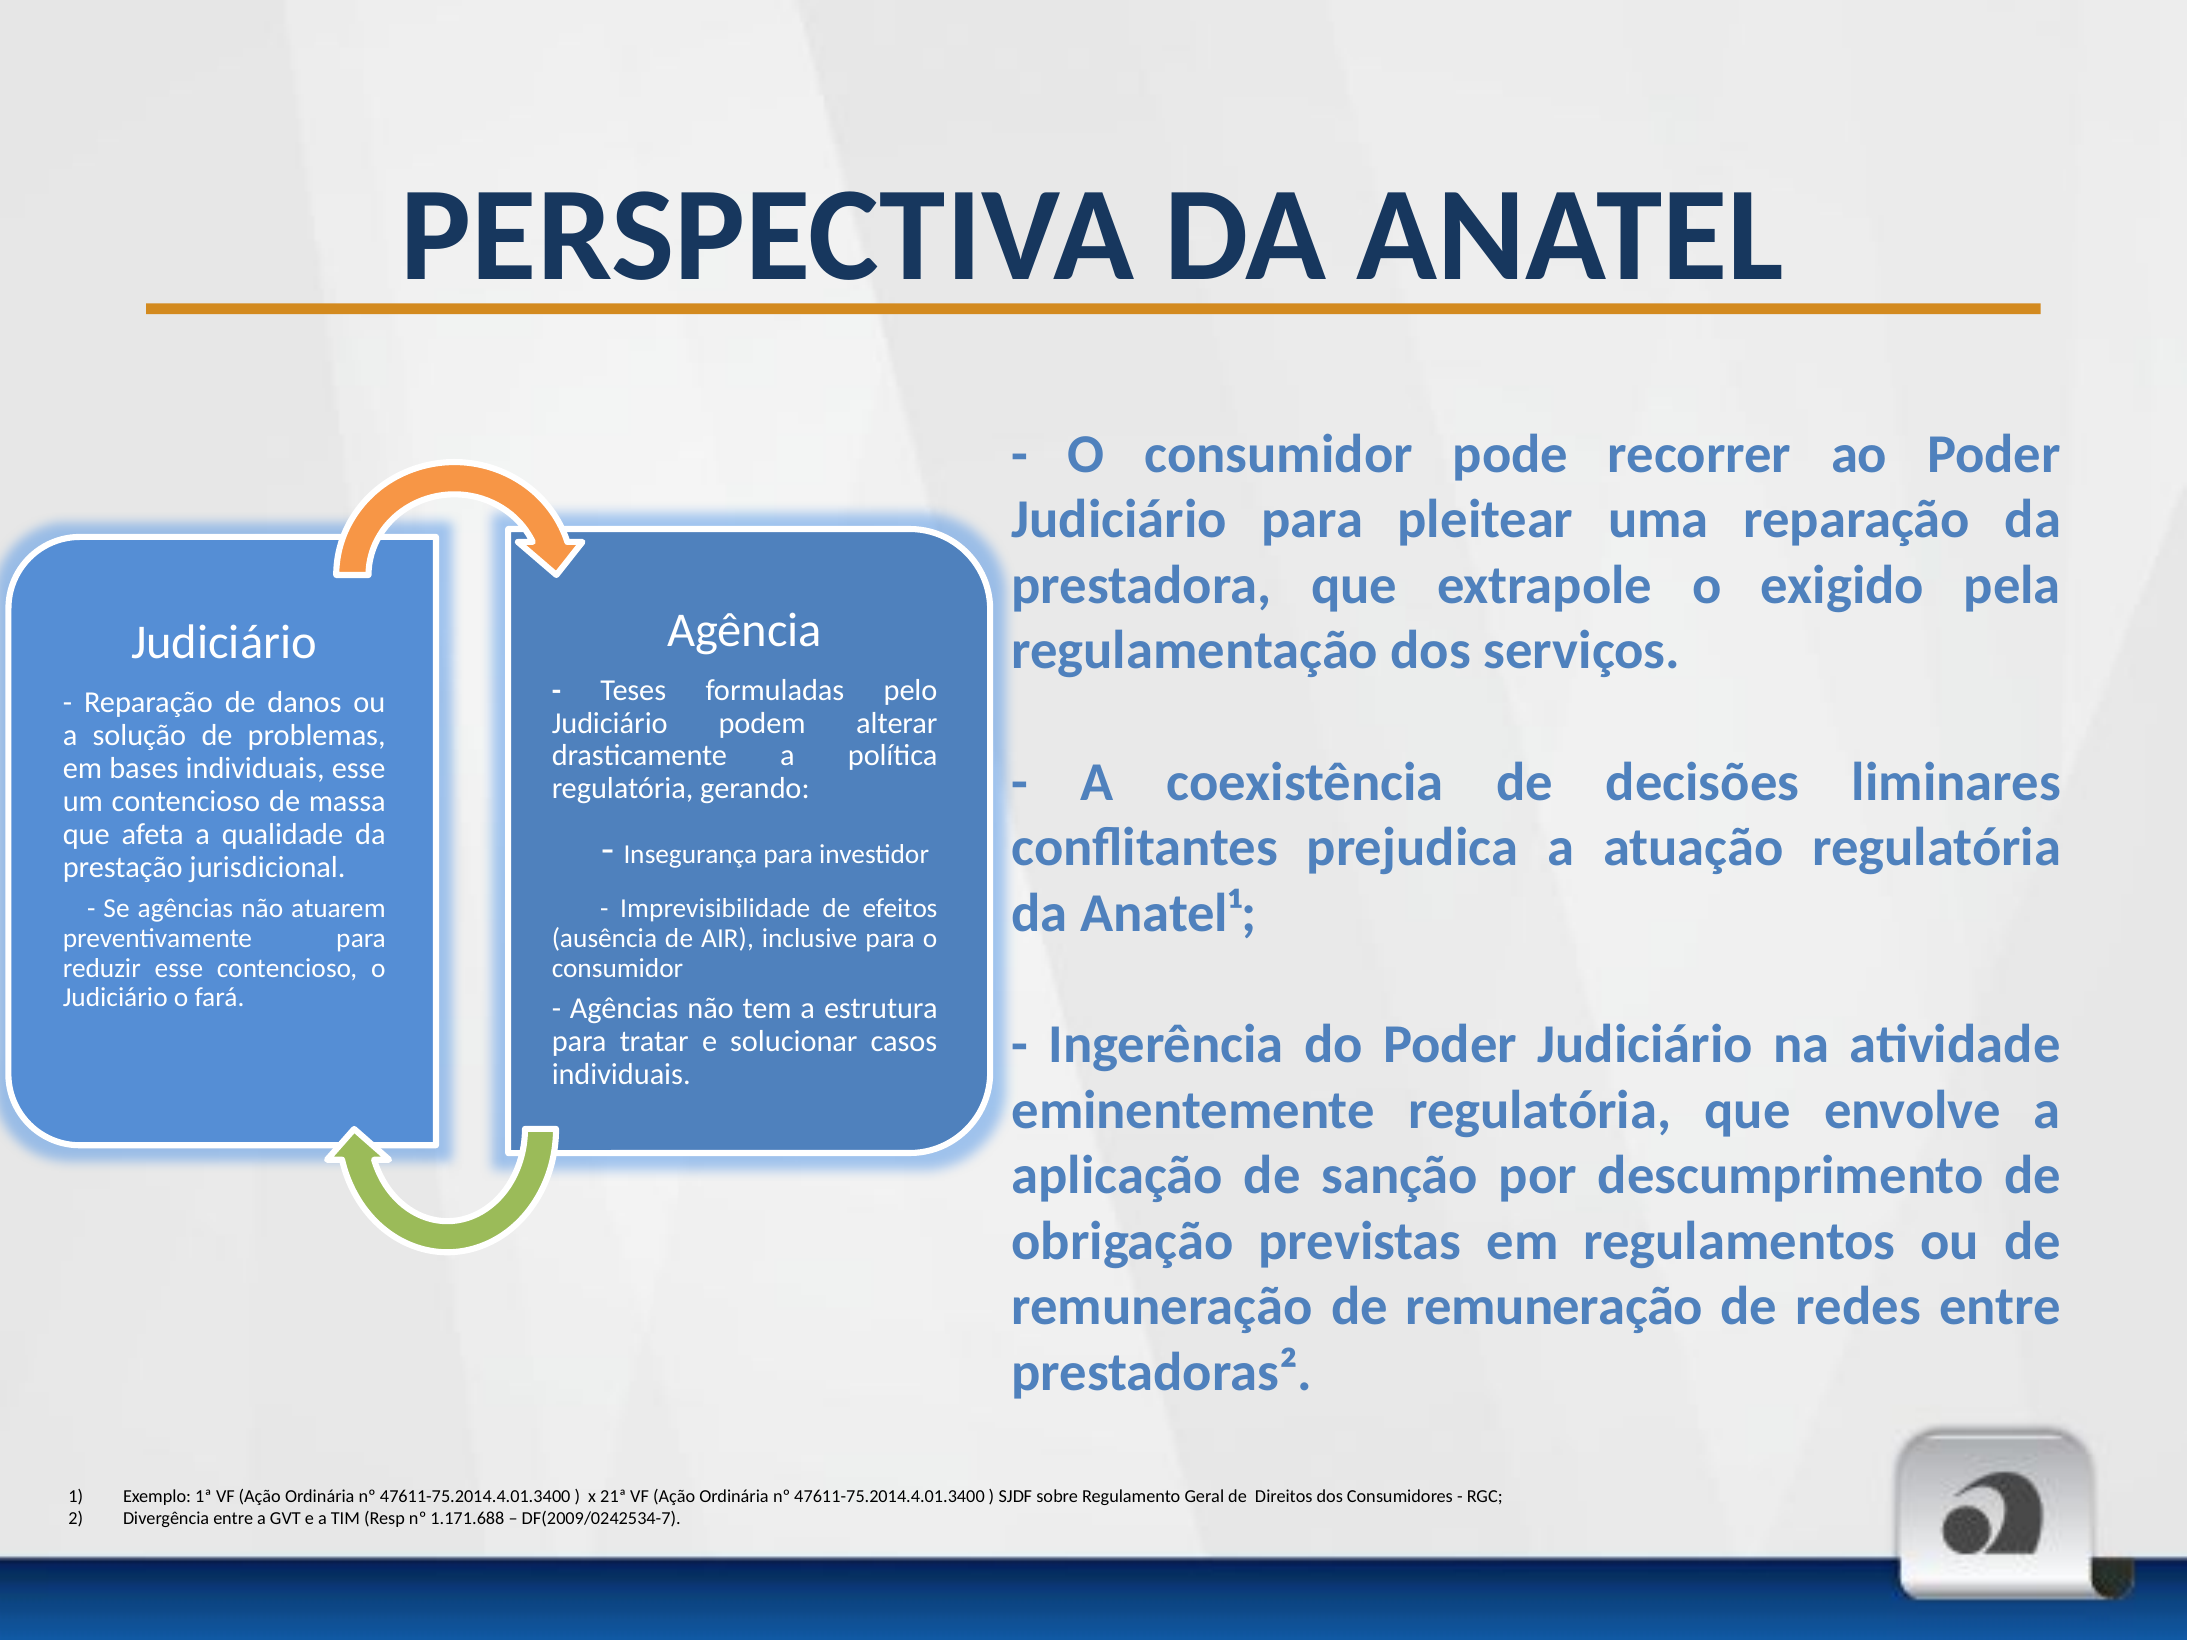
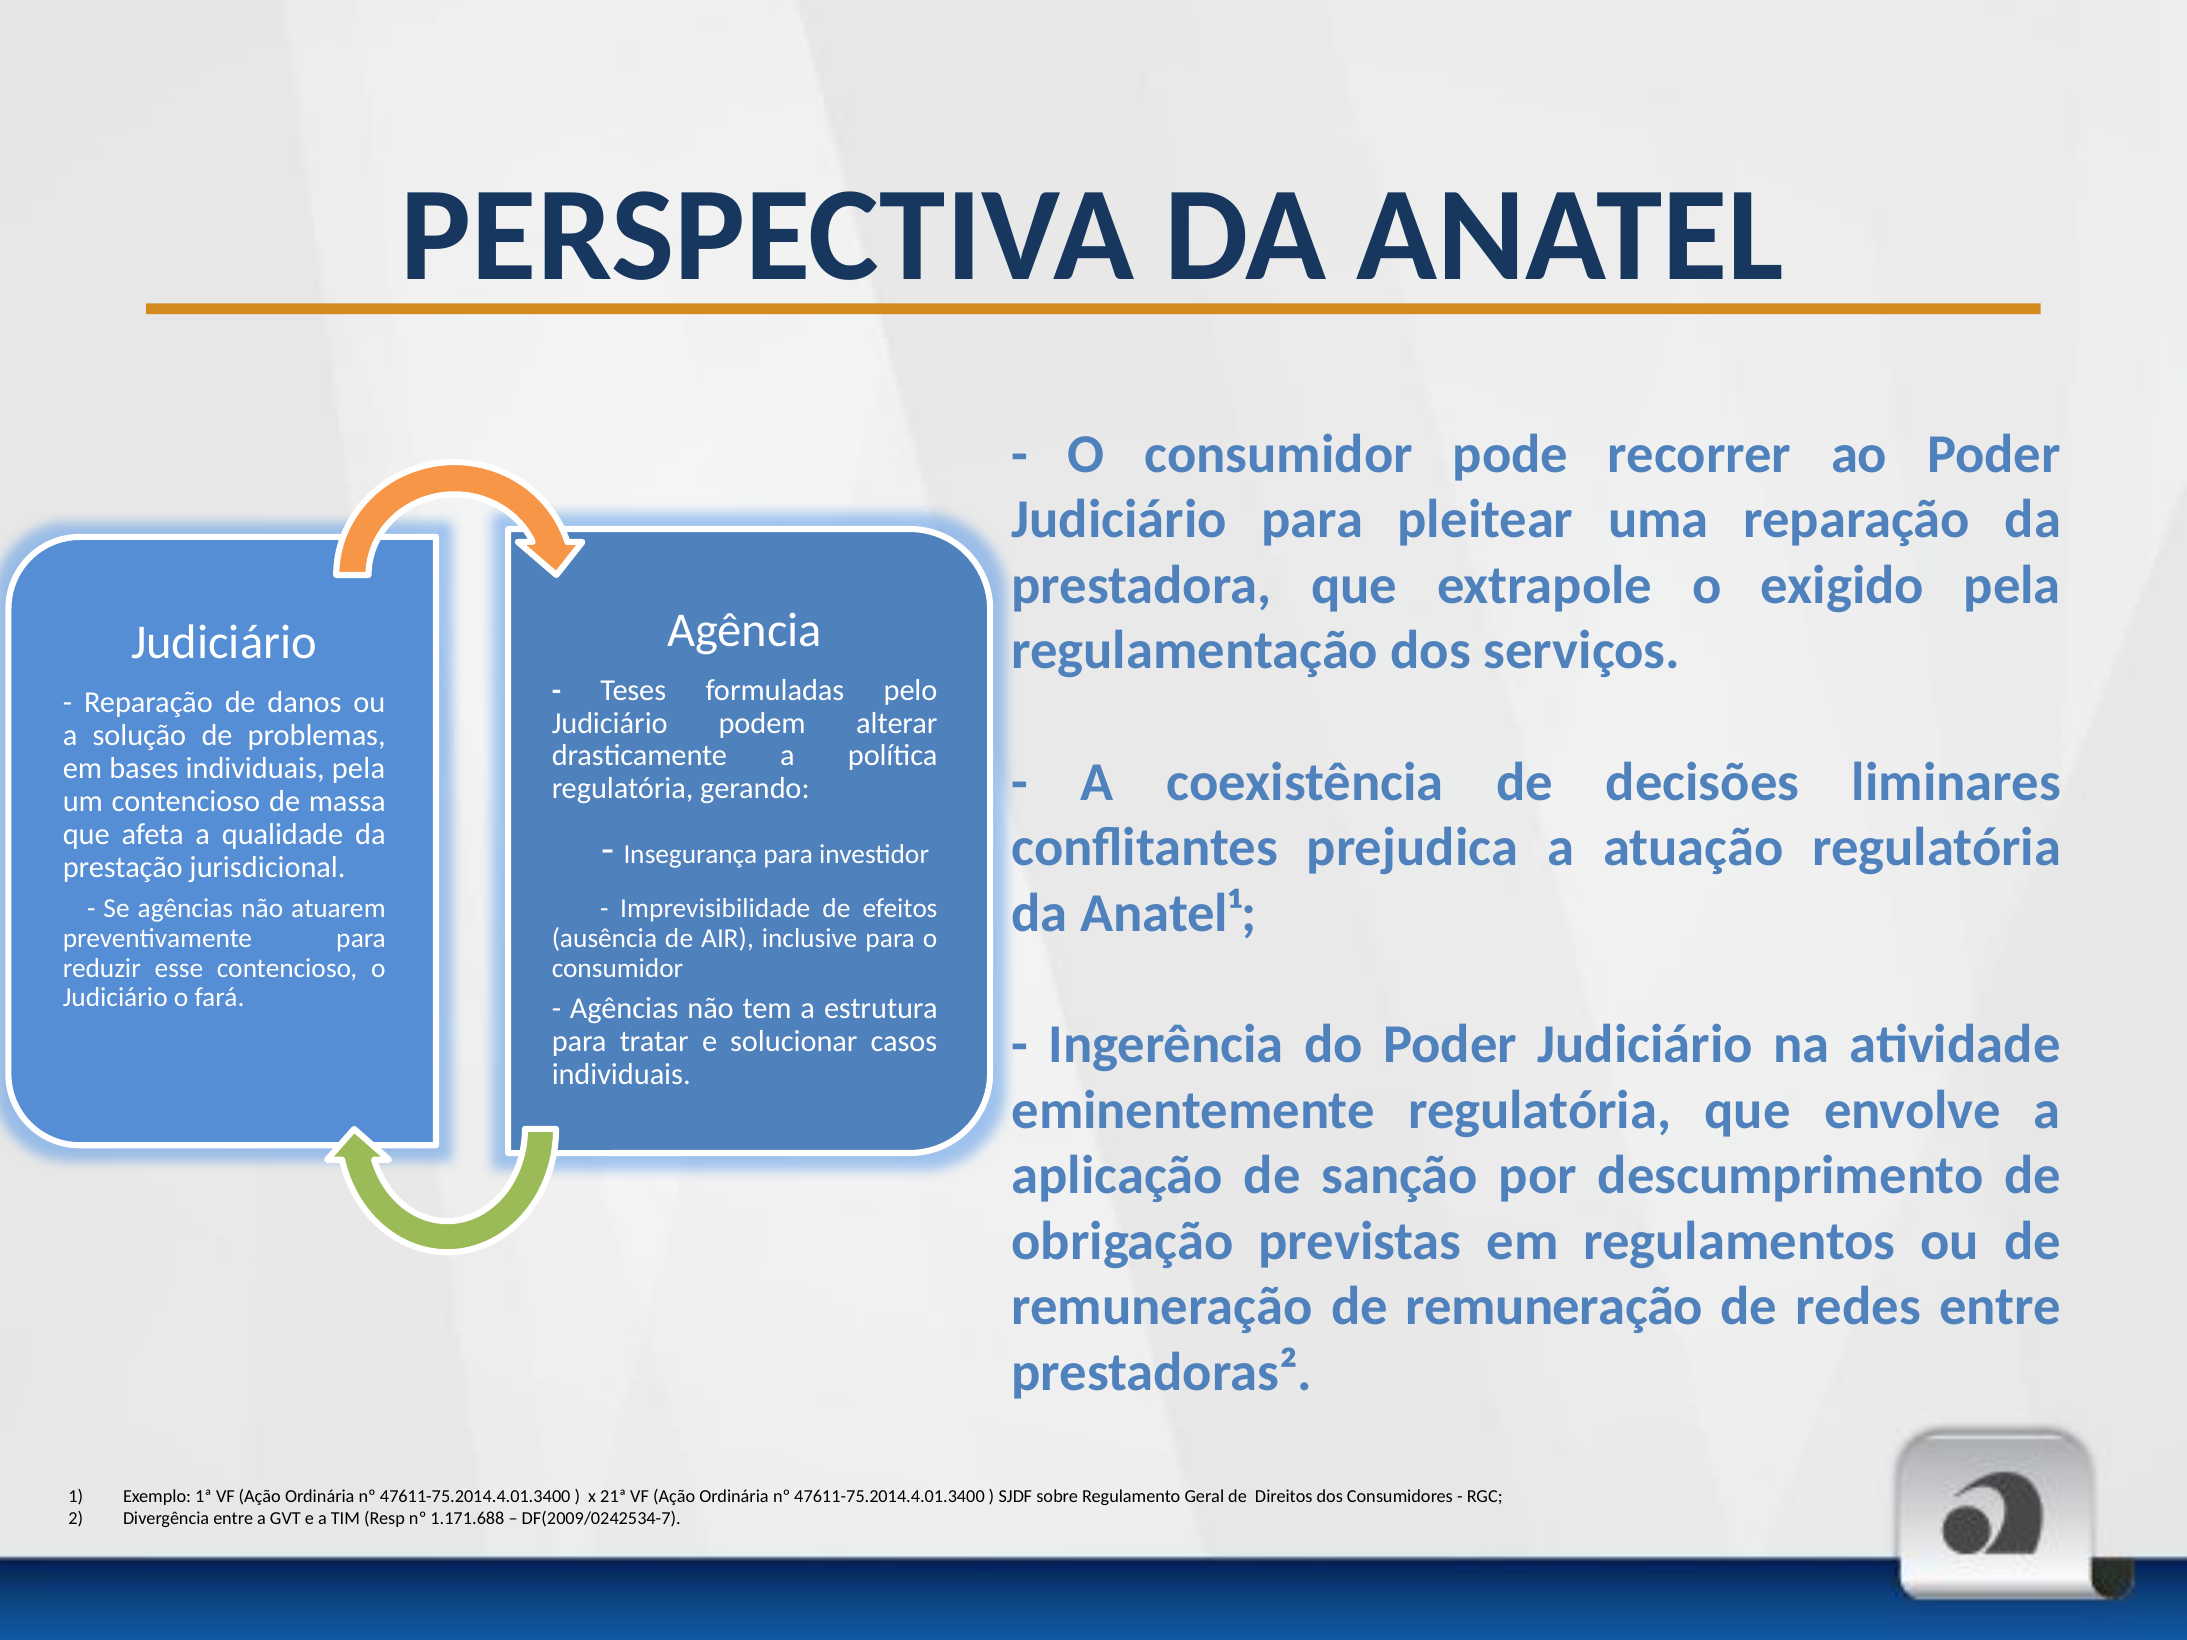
individuais esse: esse -> pela
